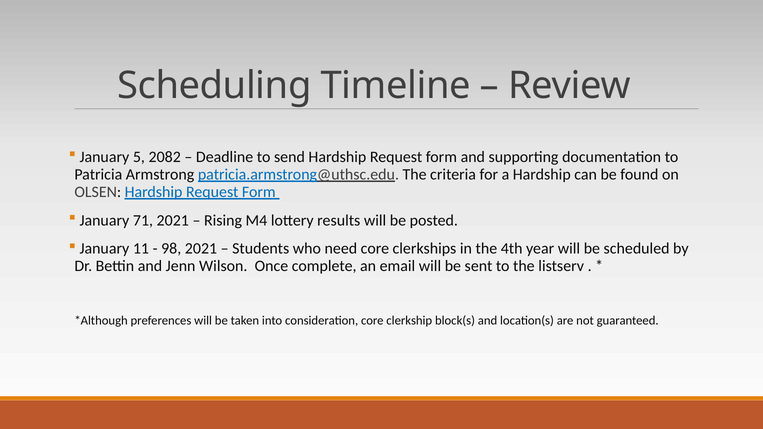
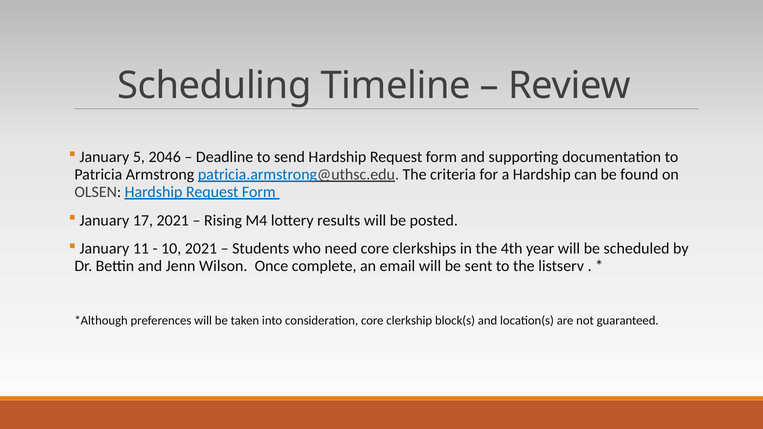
2082: 2082 -> 2046
71: 71 -> 17
98: 98 -> 10
